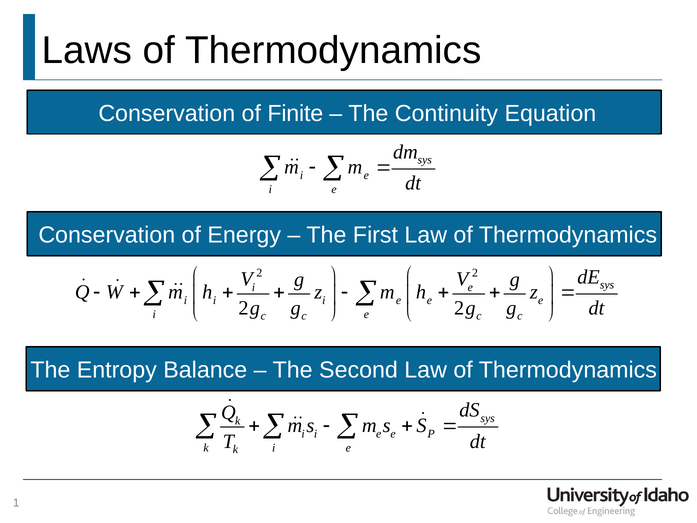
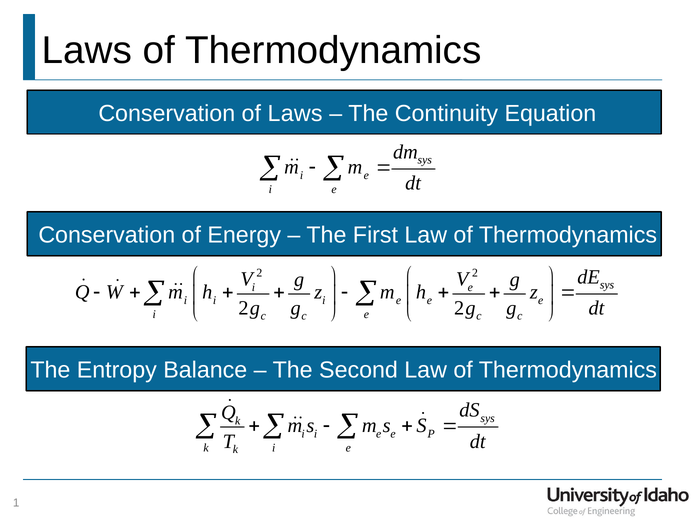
of Finite: Finite -> Laws
